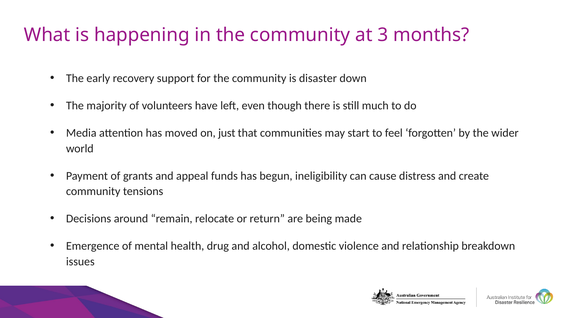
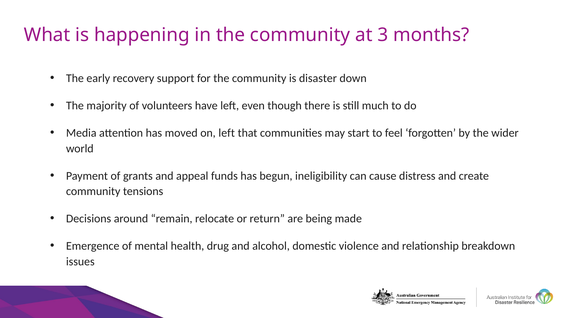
on just: just -> left
